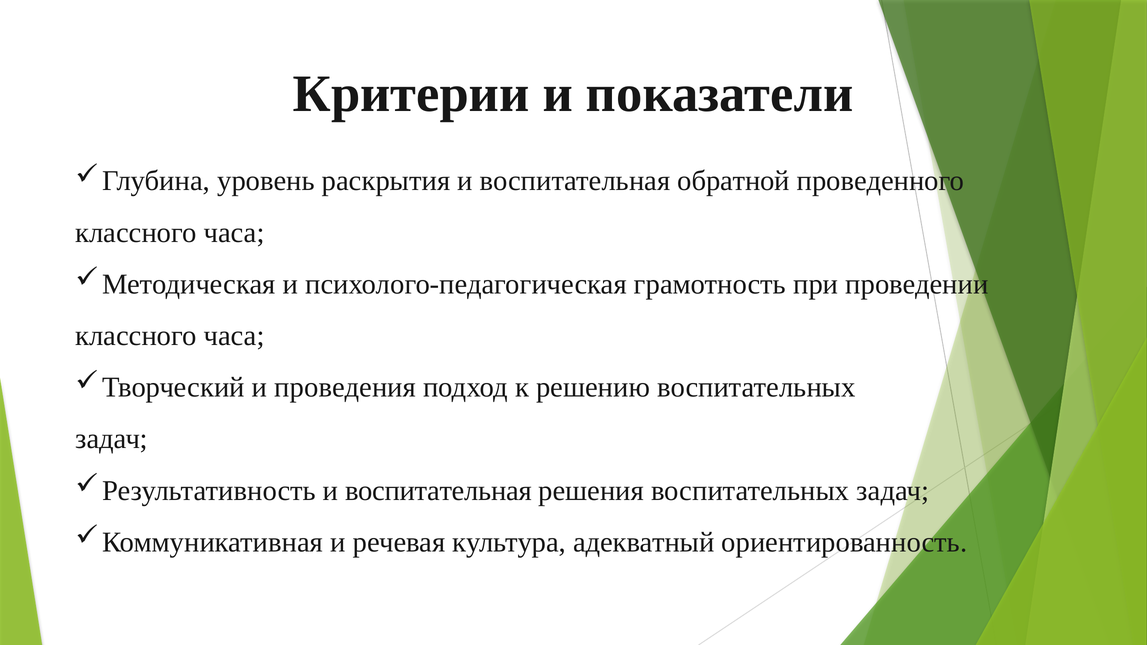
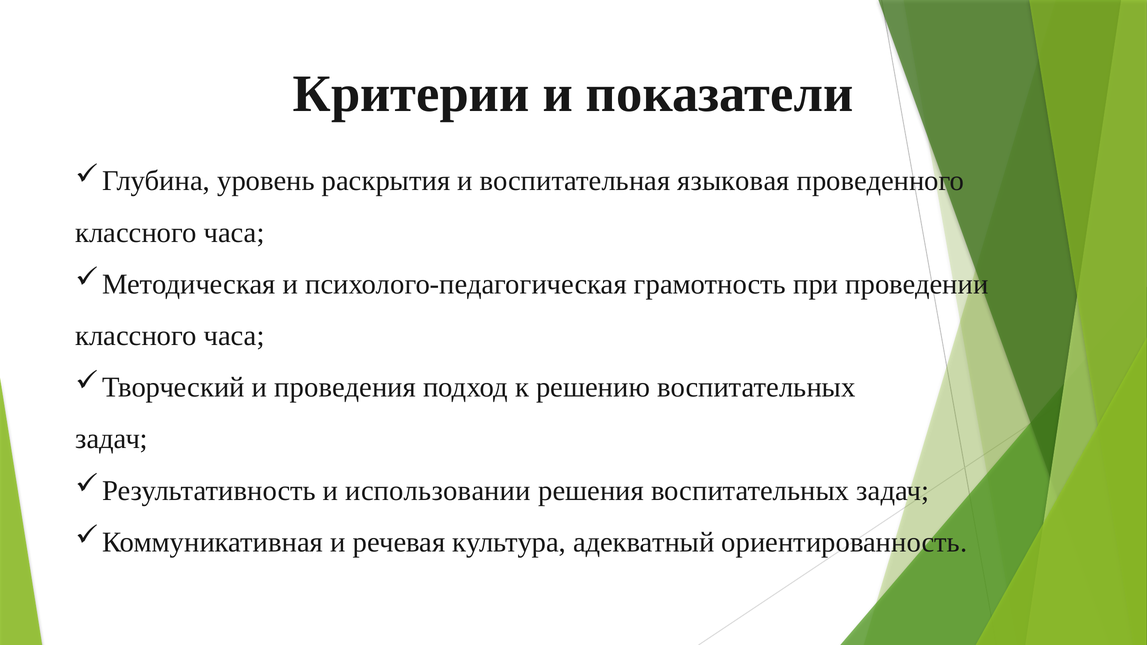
обратной: обратной -> языковая
воспитательная at (438, 491): воспитательная -> использовании
